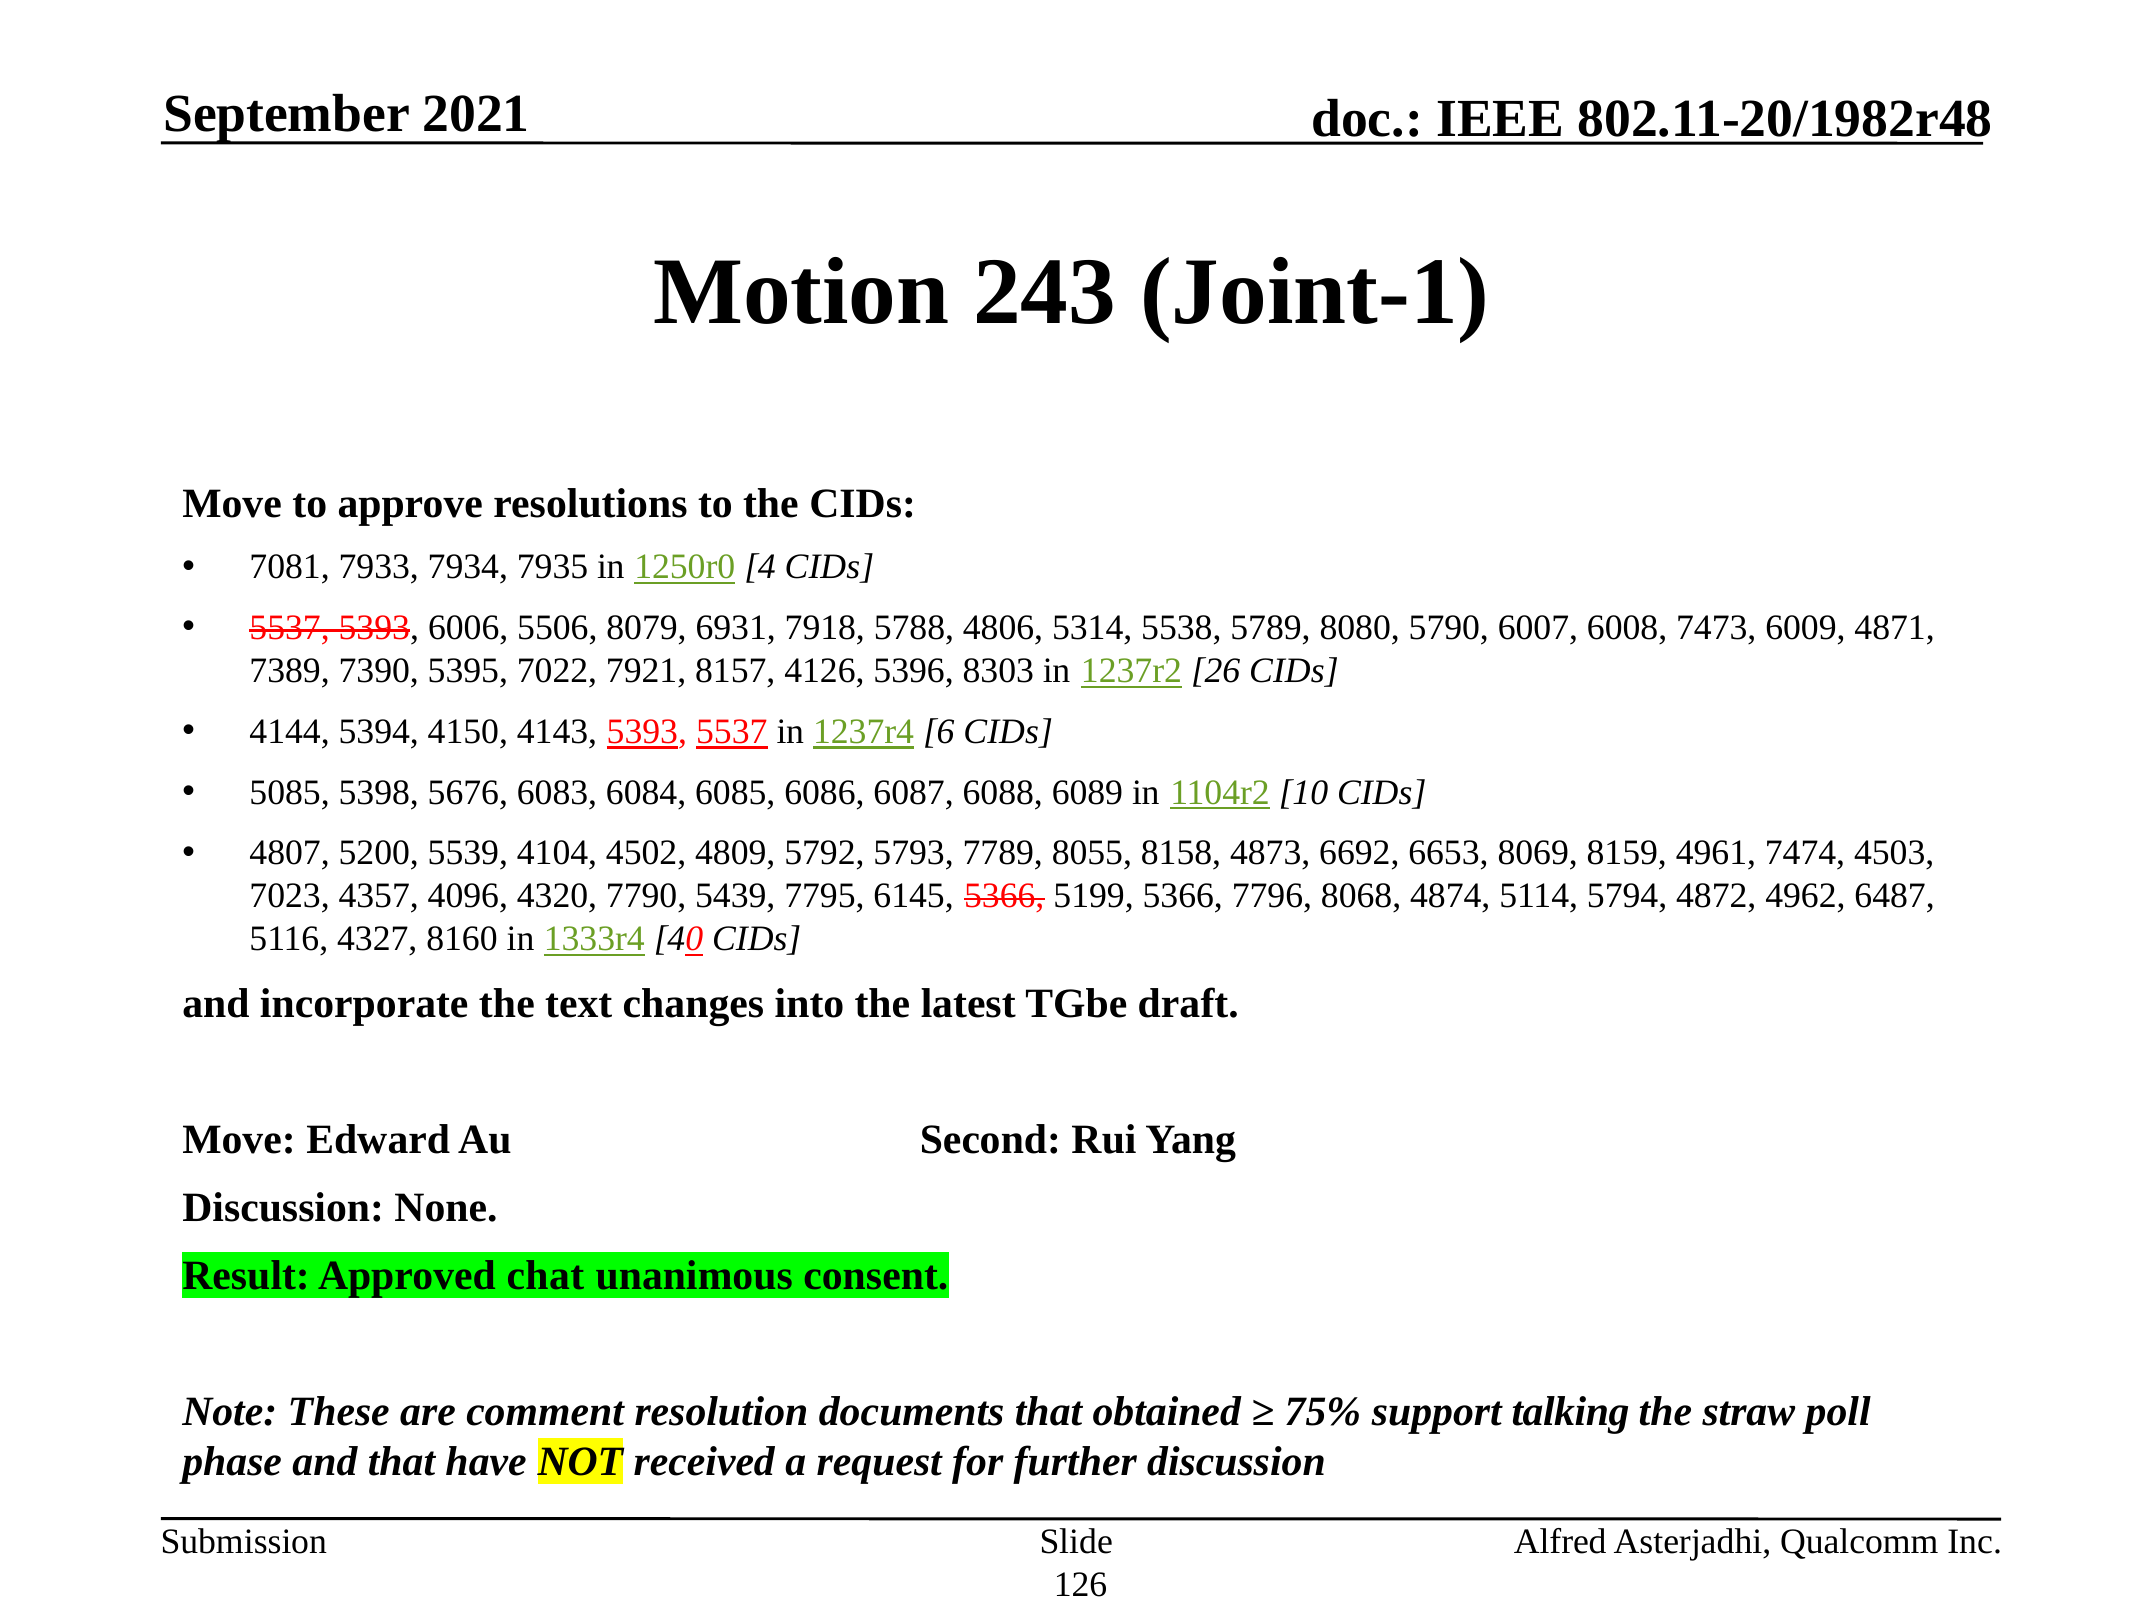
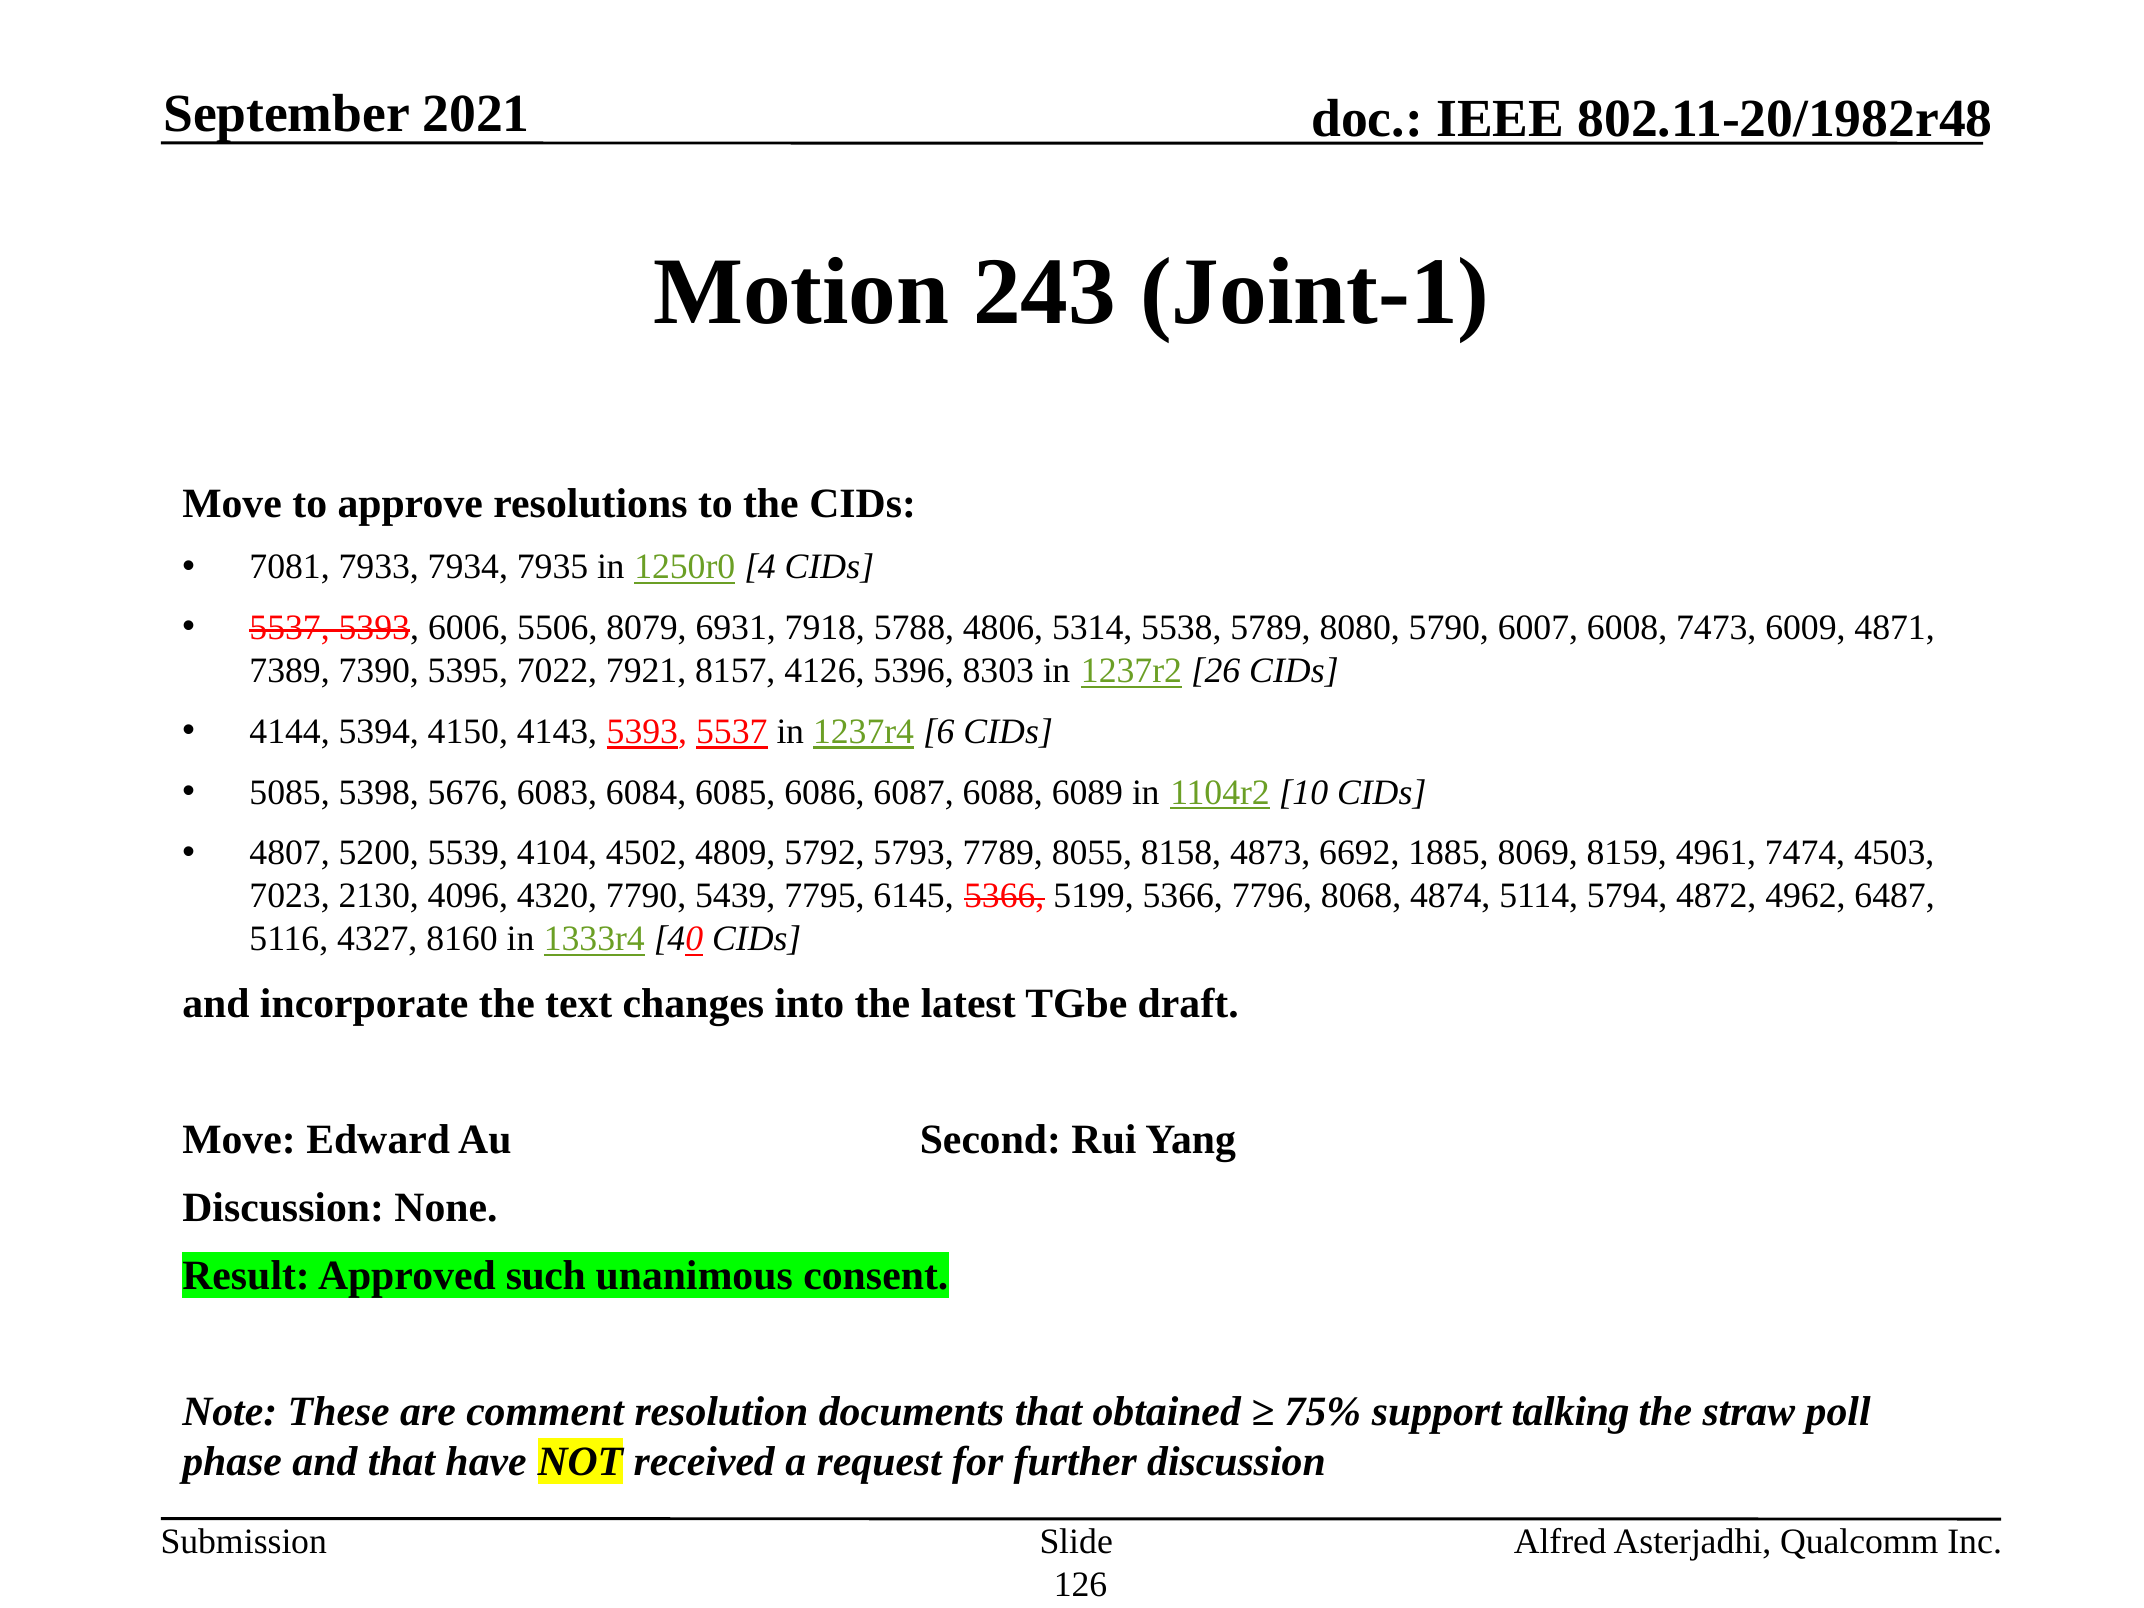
6653: 6653 -> 1885
4357: 4357 -> 2130
chat: chat -> such
